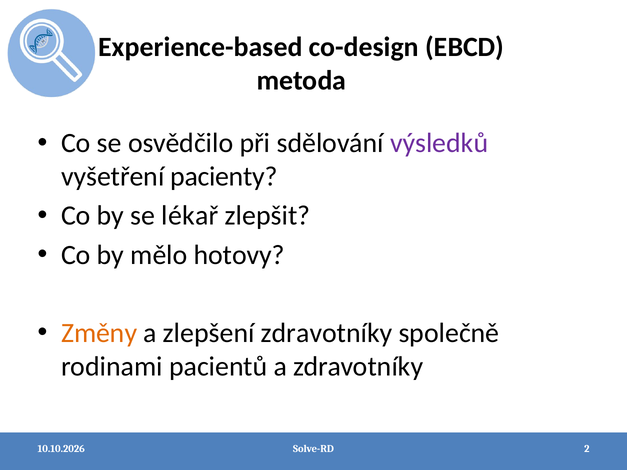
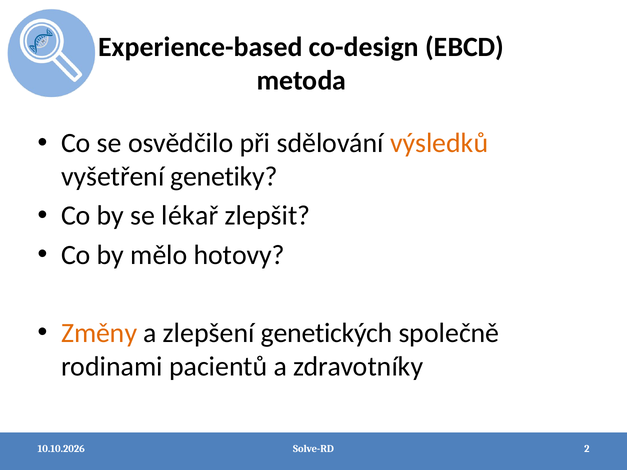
výsledků colour: purple -> orange
pacienty: pacienty -> genetiky
zlepšení zdravotníky: zdravotníky -> genetických
